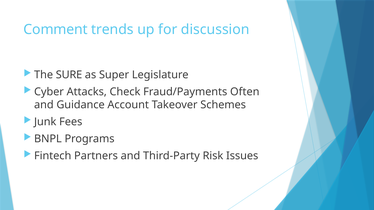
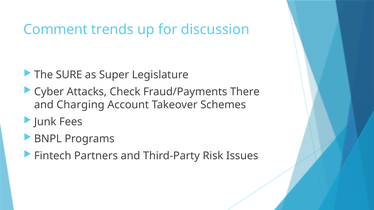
Often: Often -> There
Guidance: Guidance -> Charging
